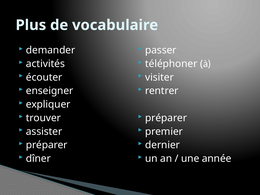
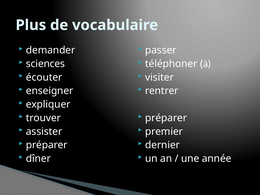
activités: activités -> sciences
